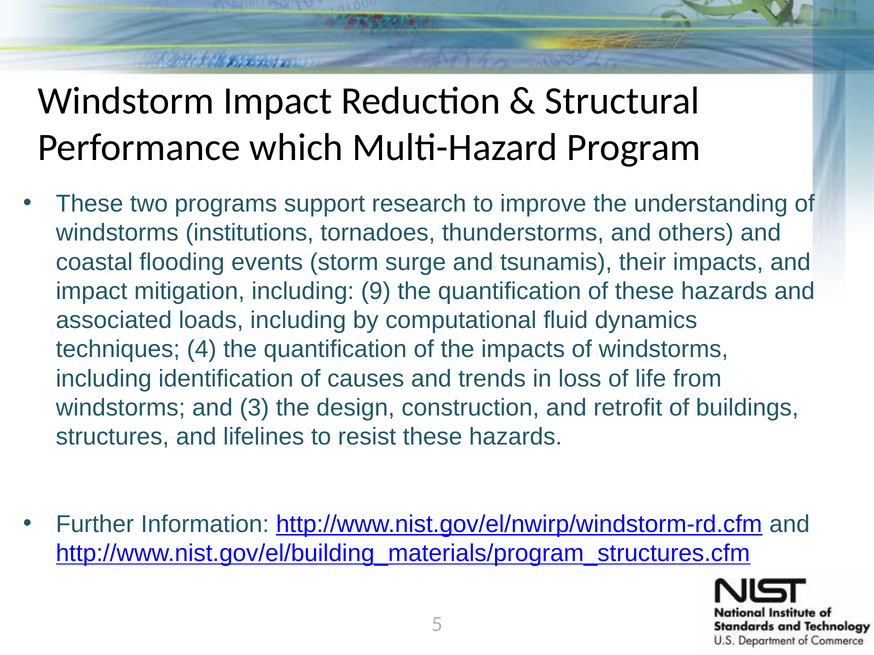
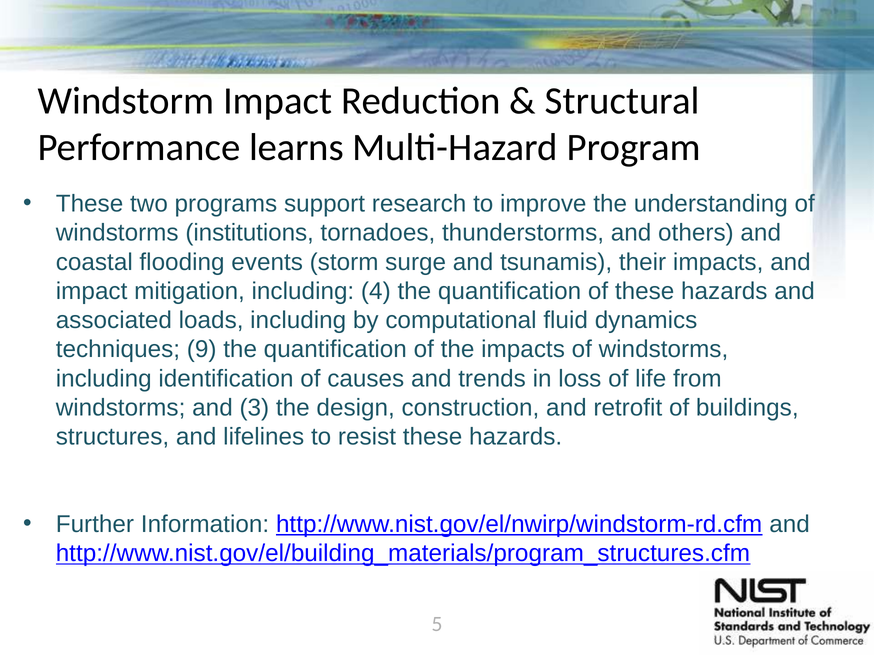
which: which -> learns
9: 9 -> 4
4: 4 -> 9
